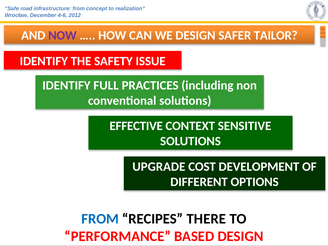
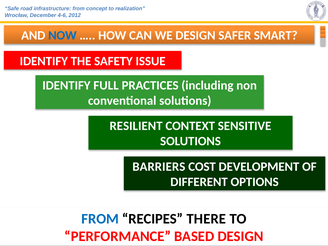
NOW colour: purple -> blue
TAILOR: TAILOR -> SMART
EFFECTIVE: EFFECTIVE -> RESILIENT
UPGRADE: UPGRADE -> BARRIERS
